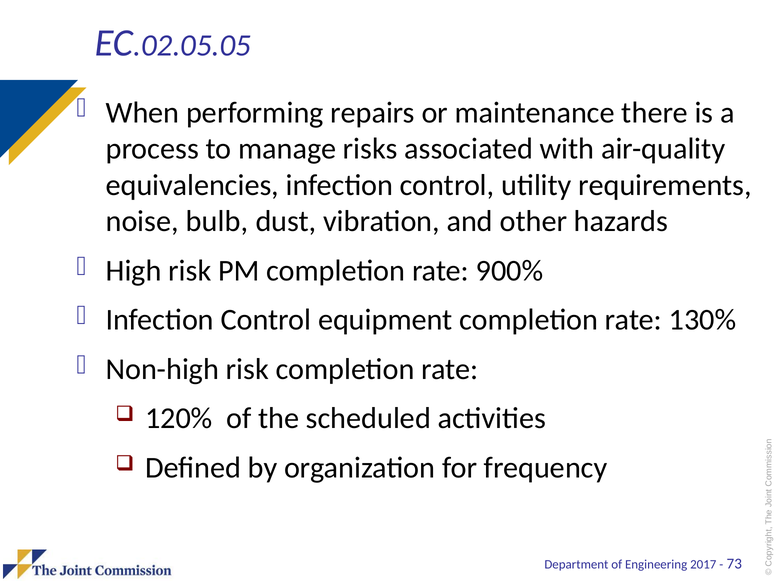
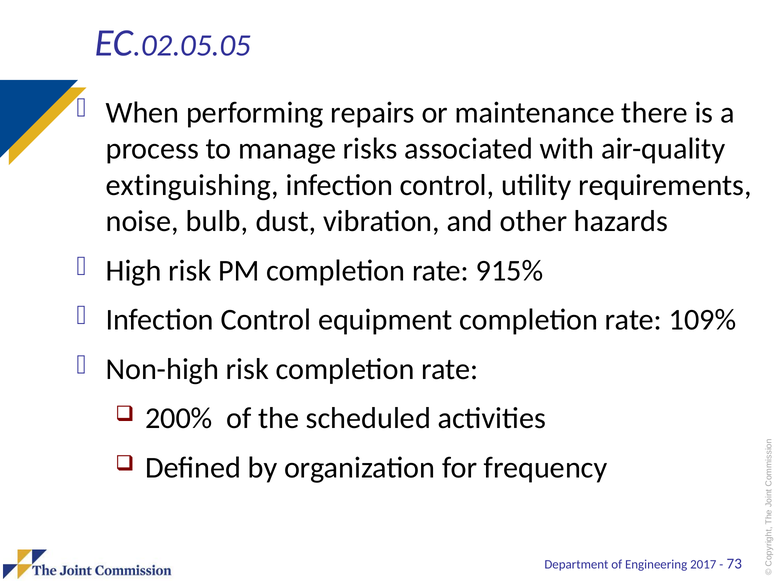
equivalencies: equivalencies -> extinguishing
900%: 900% -> 915%
130%: 130% -> 109%
120%: 120% -> 200%
